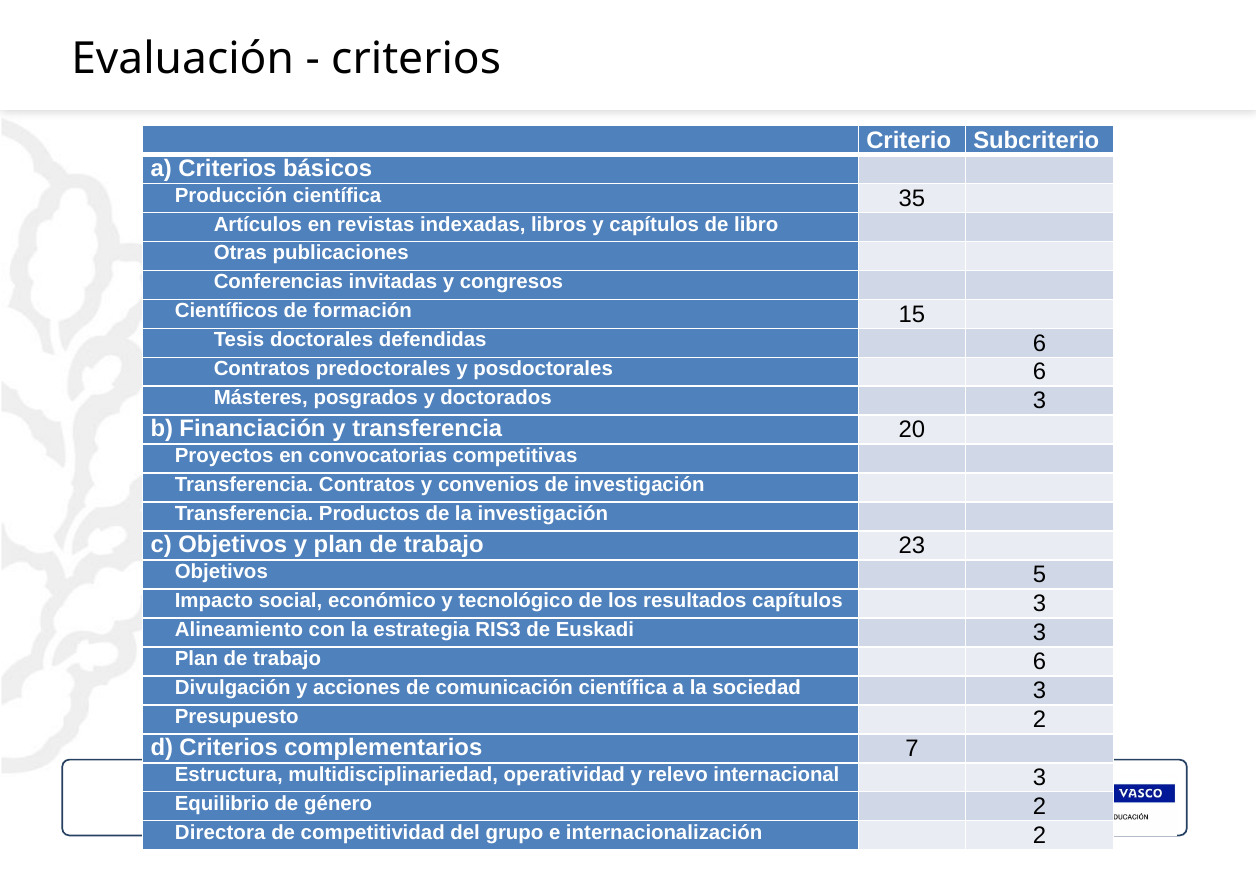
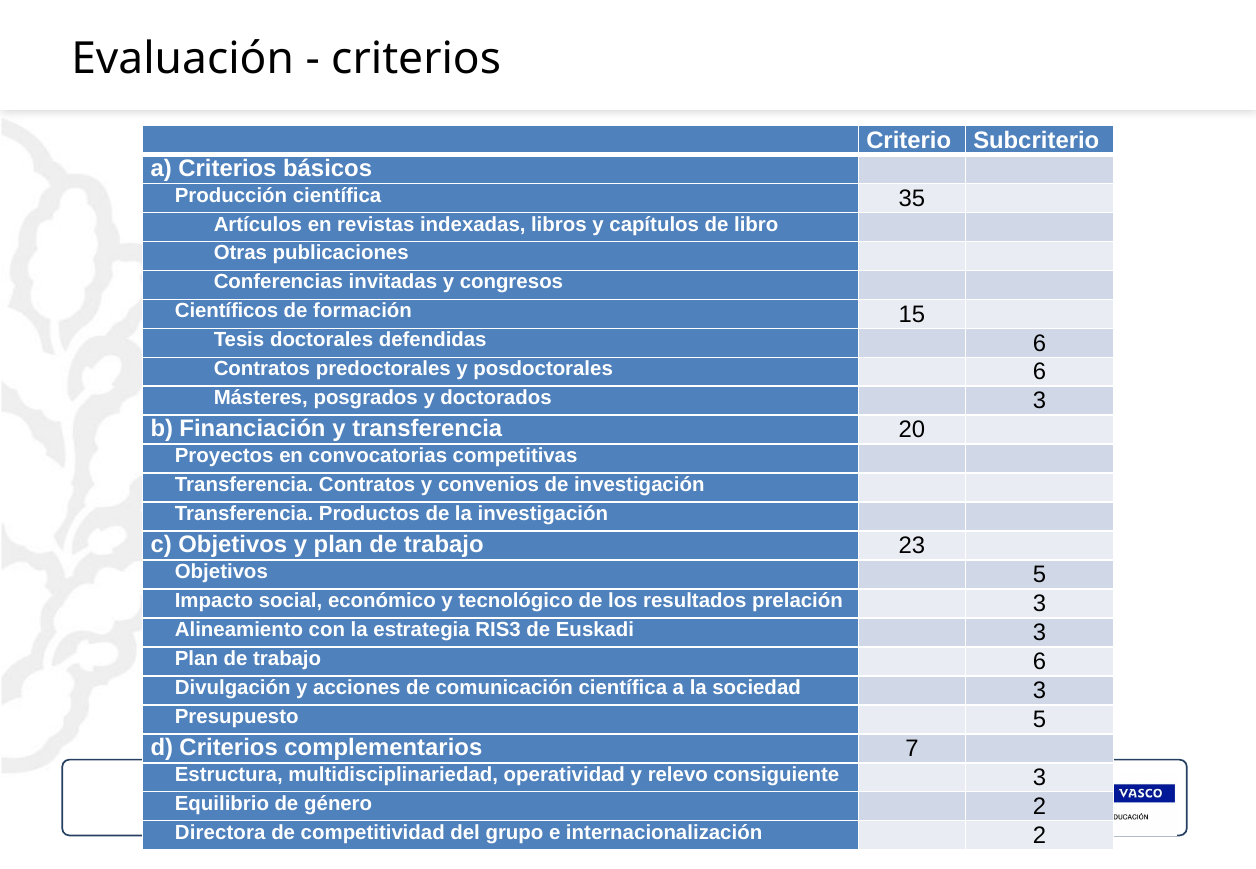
resultados capítulos: capítulos -> prelación
Presupuesto 2: 2 -> 5
internacional: internacional -> consiguiente
